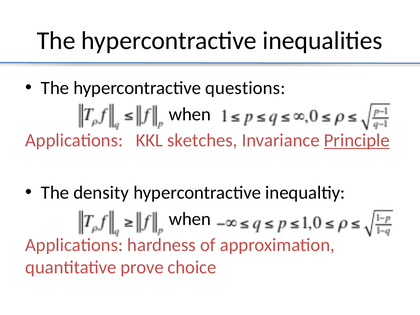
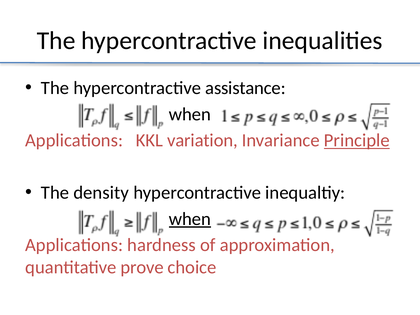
questions: questions -> assistance
sketches: sketches -> variation
when at (190, 219) underline: none -> present
